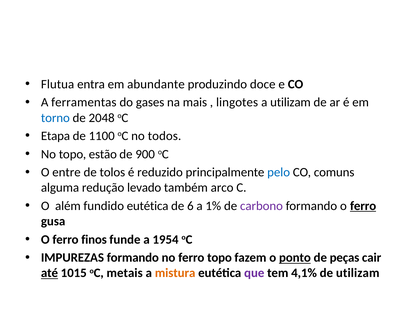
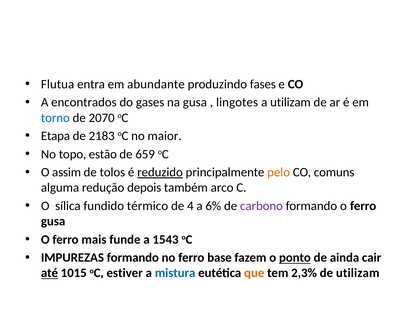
doce: doce -> fases
ferramentas: ferramentas -> encontrados
na mais: mais -> gusa
2048: 2048 -> 2070
1100: 1100 -> 2183
todos: todos -> maior
900: 900 -> 659
entre: entre -> assim
reduzido underline: none -> present
pelo colour: blue -> orange
levado: levado -> depois
além: além -> sílica
fundido eutética: eutética -> térmico
6: 6 -> 4
1%: 1% -> 6%
ferro at (363, 206) underline: present -> none
finos: finos -> mais
1954: 1954 -> 1543
ferro topo: topo -> base
peças: peças -> ainda
metais: metais -> estiver
mistura colour: orange -> blue
que colour: purple -> orange
4,1%: 4,1% -> 2,3%
